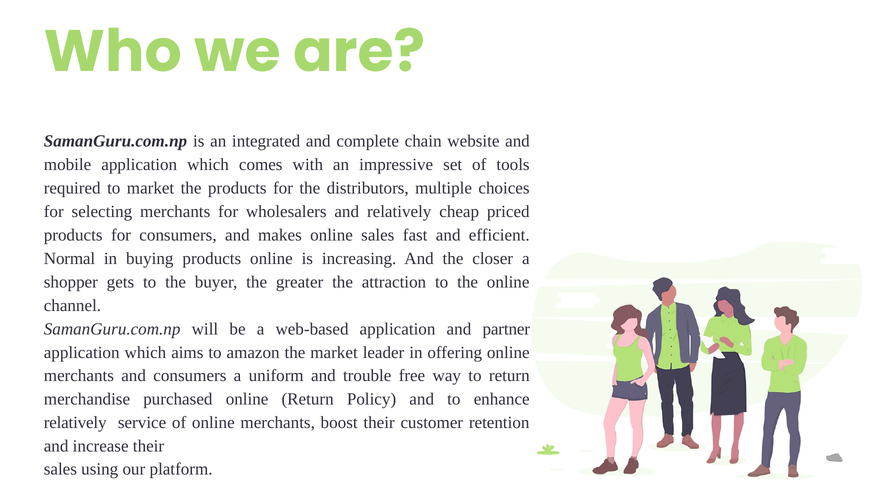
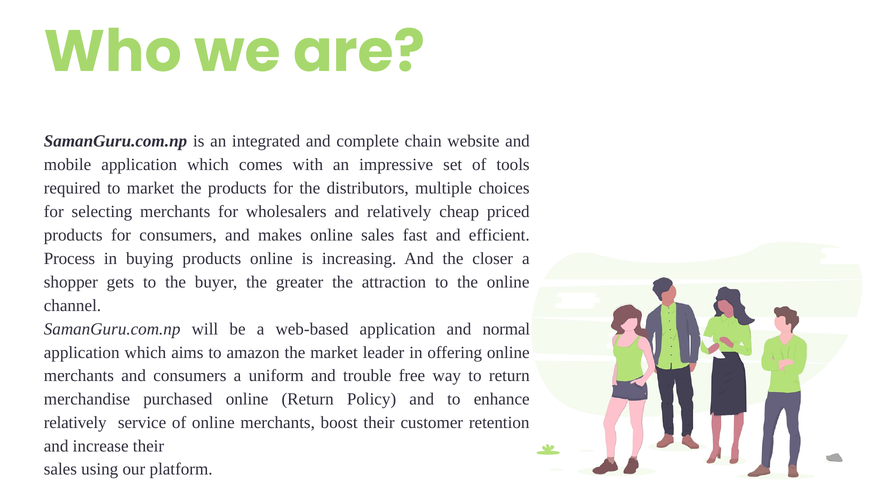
Normal: Normal -> Process
partner: partner -> normal
